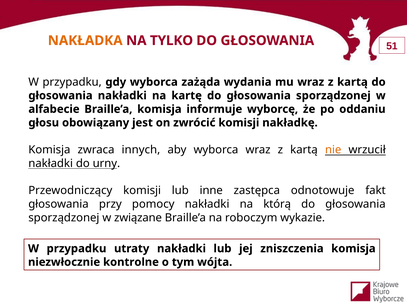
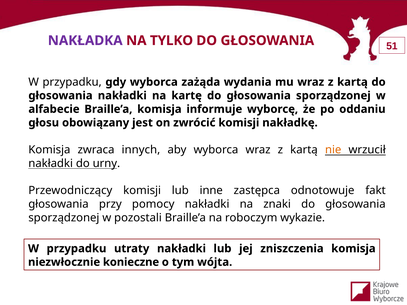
NAKŁADKA colour: orange -> purple
którą: którą -> znaki
związane: związane -> pozostali
kontrolne: kontrolne -> konieczne
